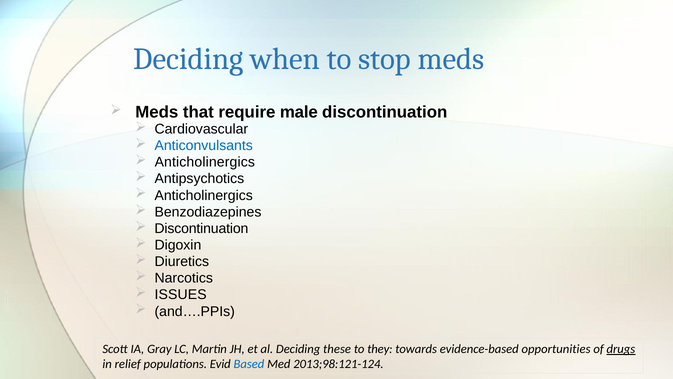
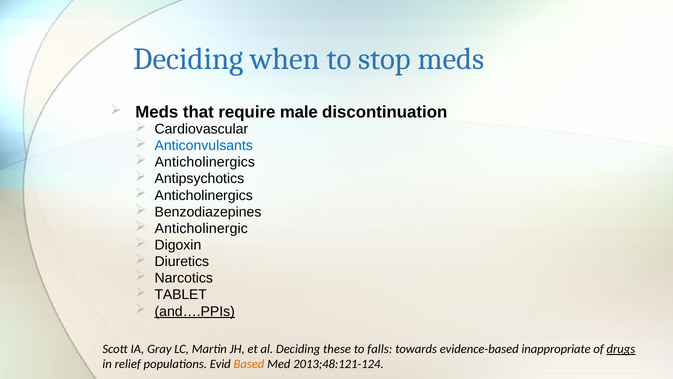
Discontinuation at (201, 228): Discontinuation -> Anticholinergic
ISSUES: ISSUES -> TABLET
and….PPIs underline: none -> present
they: they -> falls
opportunities: opportunities -> inappropriate
Based colour: blue -> orange
2013;98:121-124: 2013;98:121-124 -> 2013;48:121-124
